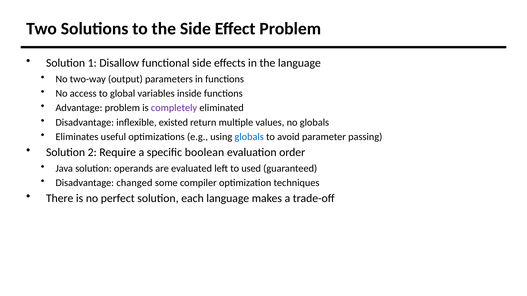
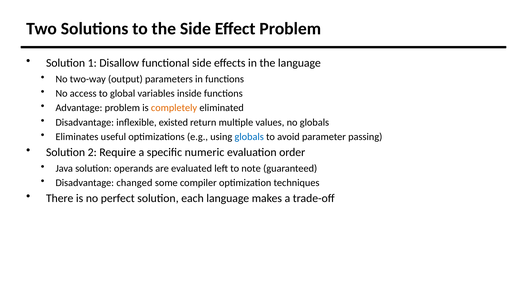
completely colour: purple -> orange
boolean: boolean -> numeric
used: used -> note
